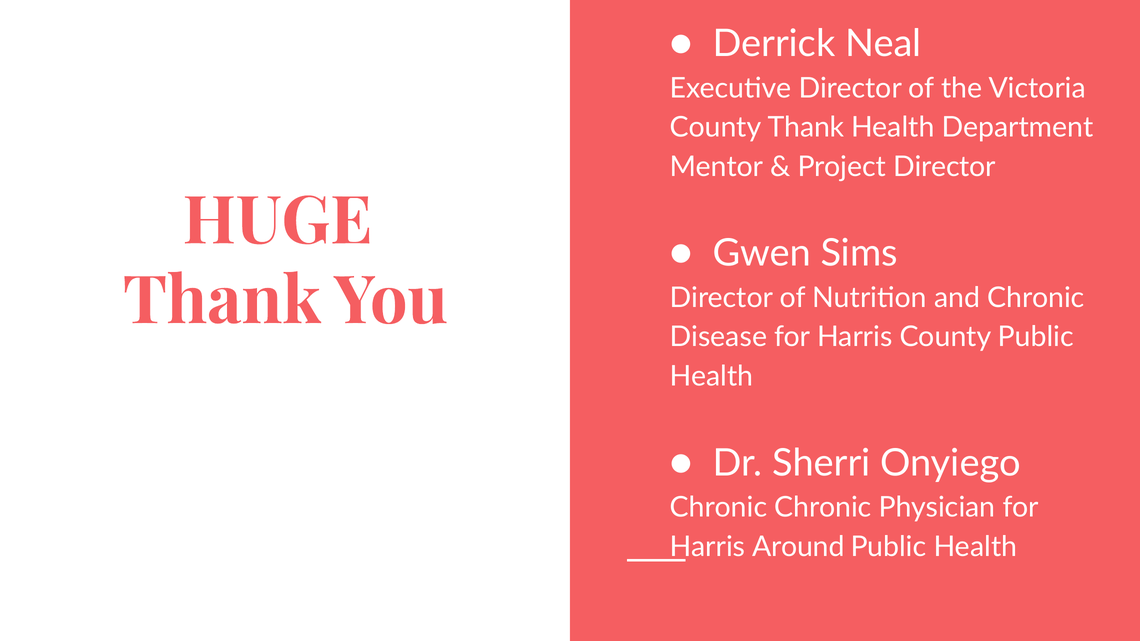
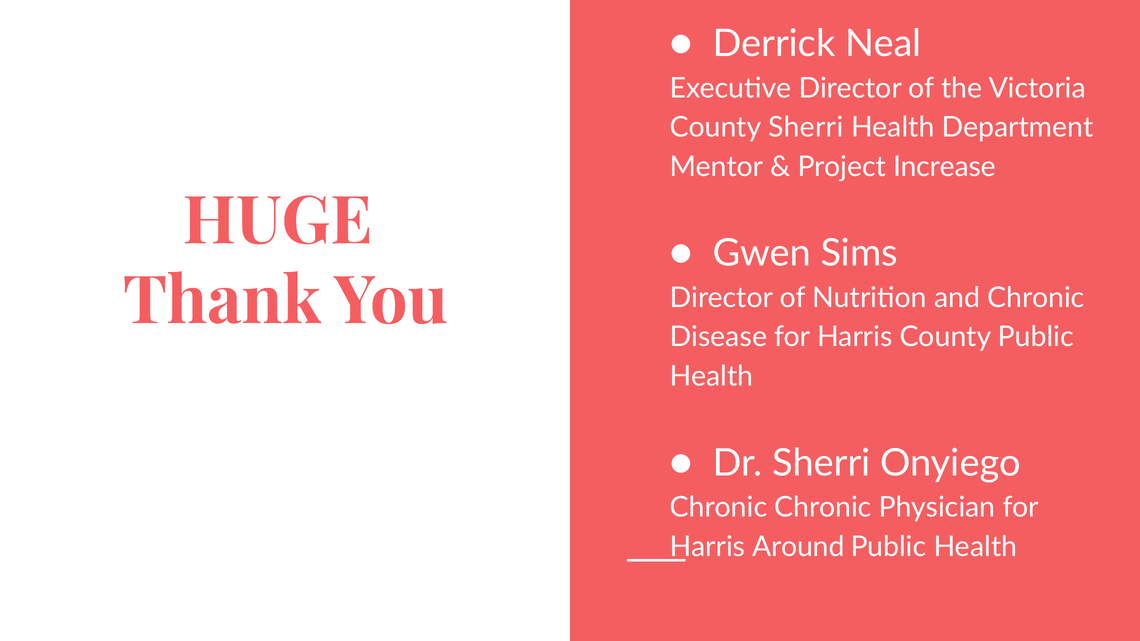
County Thank: Thank -> Sherri
Project Director: Director -> Increase
